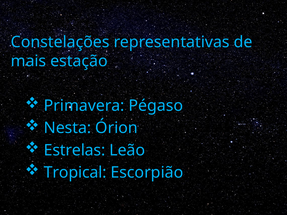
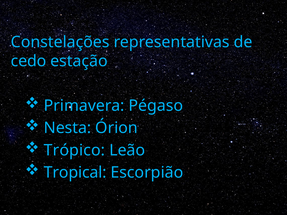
mais: mais -> cedo
Estrelas: Estrelas -> Trópico
